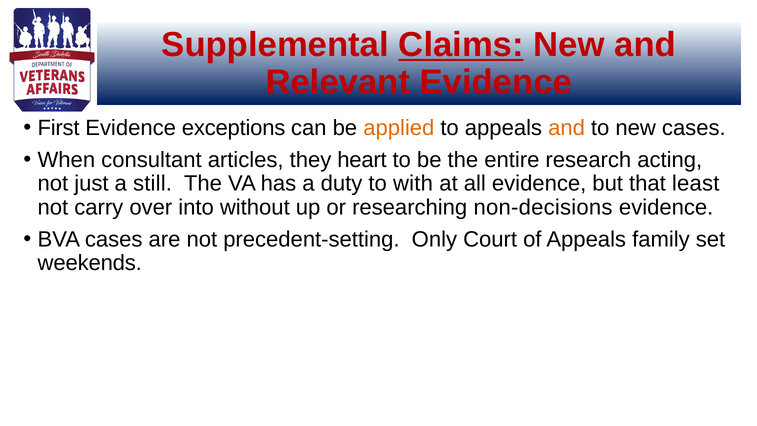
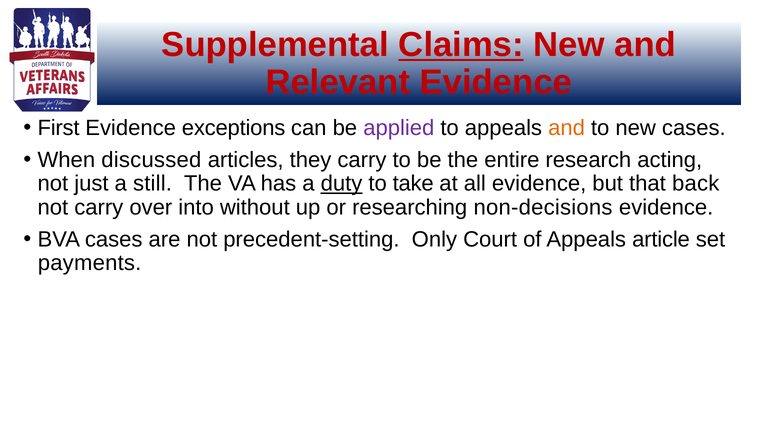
applied colour: orange -> purple
consultant: consultant -> discussed
they heart: heart -> carry
duty underline: none -> present
with: with -> take
least: least -> back
family: family -> article
weekends: weekends -> payments
